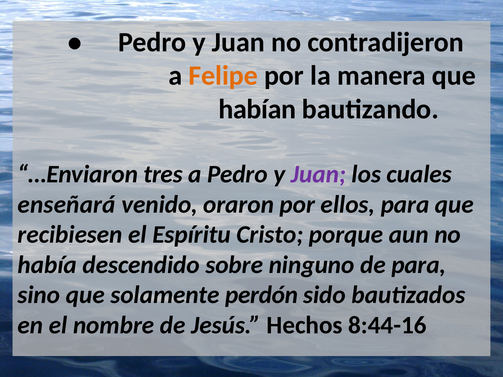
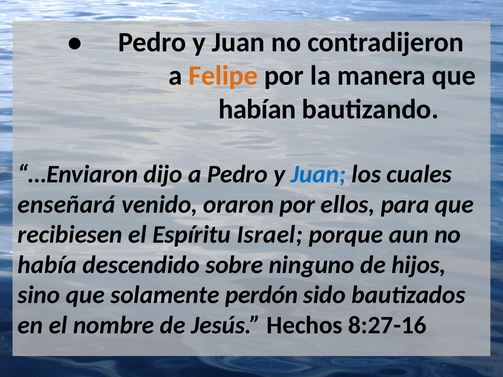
tres: tres -> dijo
Juan at (318, 174) colour: purple -> blue
Cristo: Cristo -> Israel
de para: para -> hijos
8:44-16: 8:44-16 -> 8:27-16
